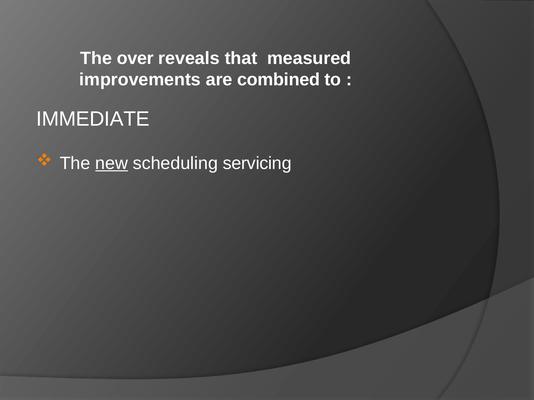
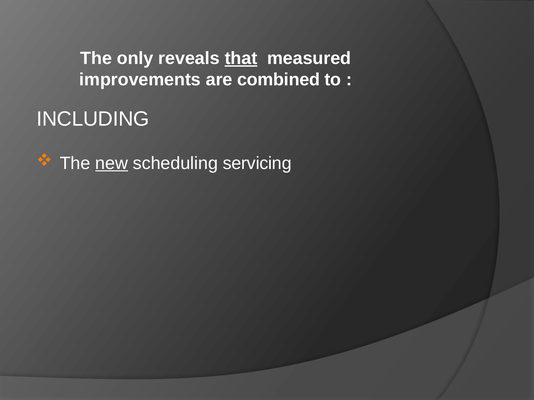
over: over -> only
that underline: none -> present
IMMEDIATE: IMMEDIATE -> INCLUDING
